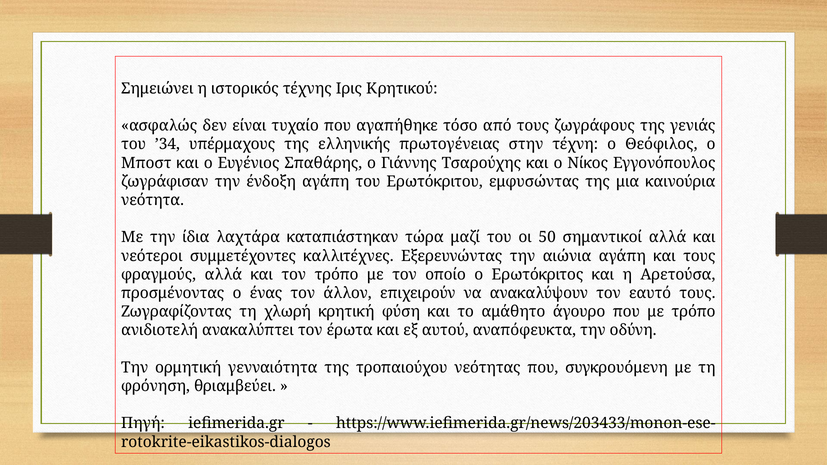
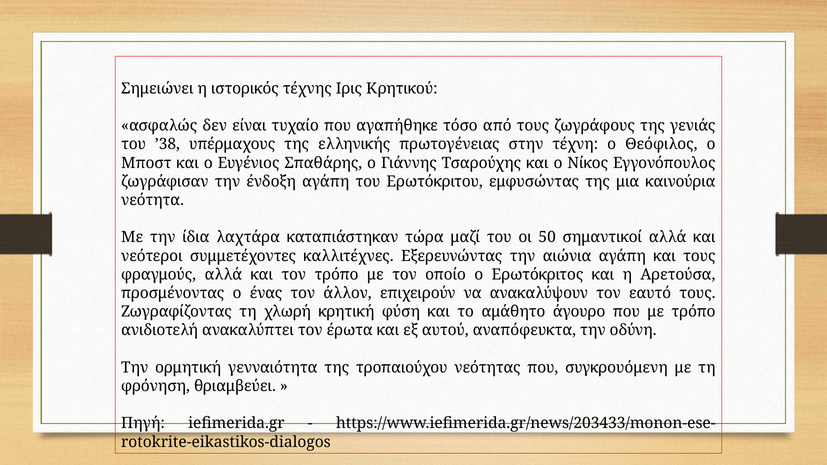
’34: ’34 -> ’38
